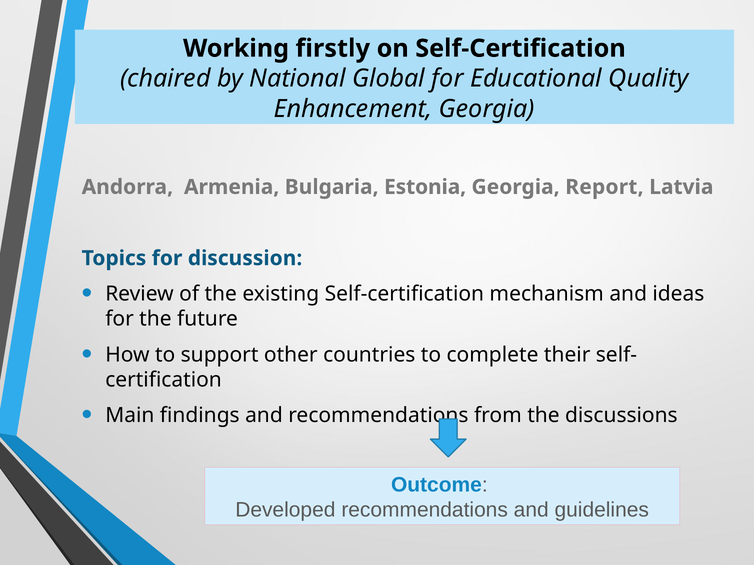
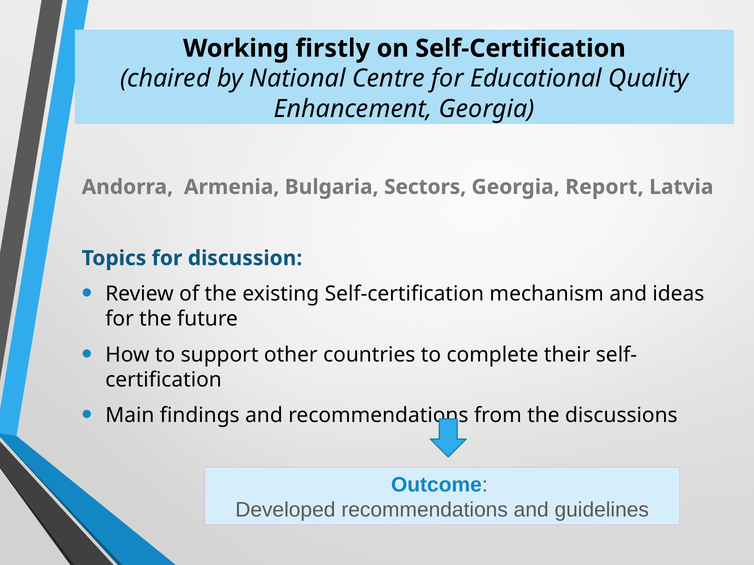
Global: Global -> Centre
Estonia: Estonia -> Sectors
